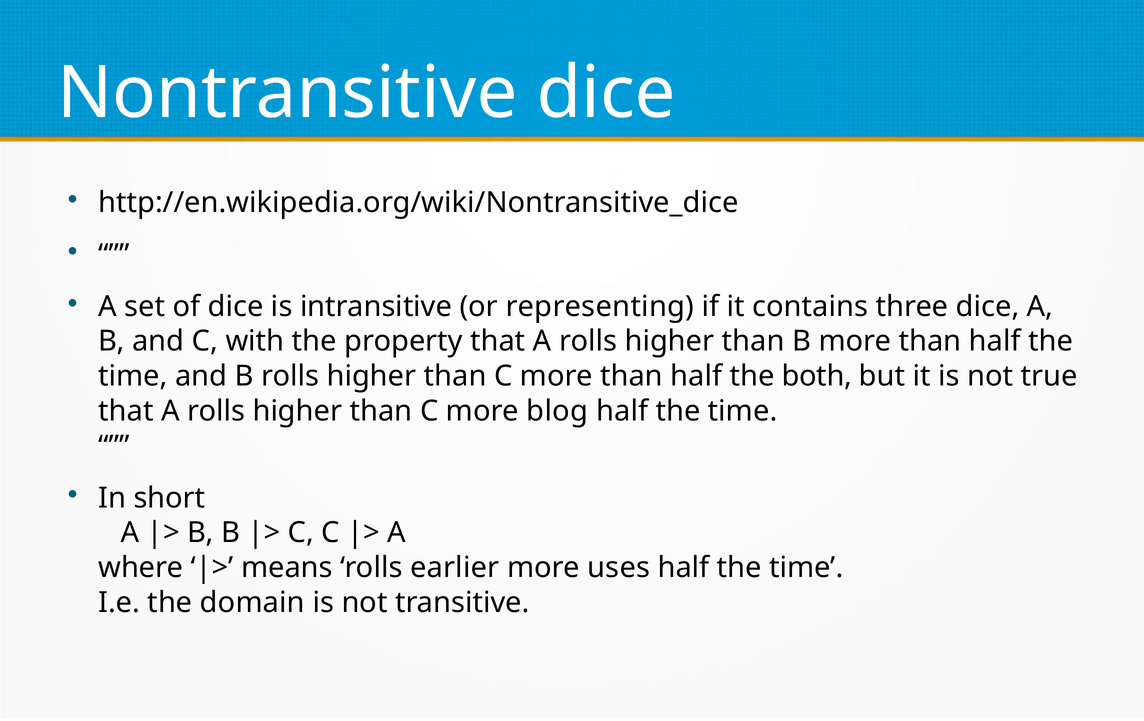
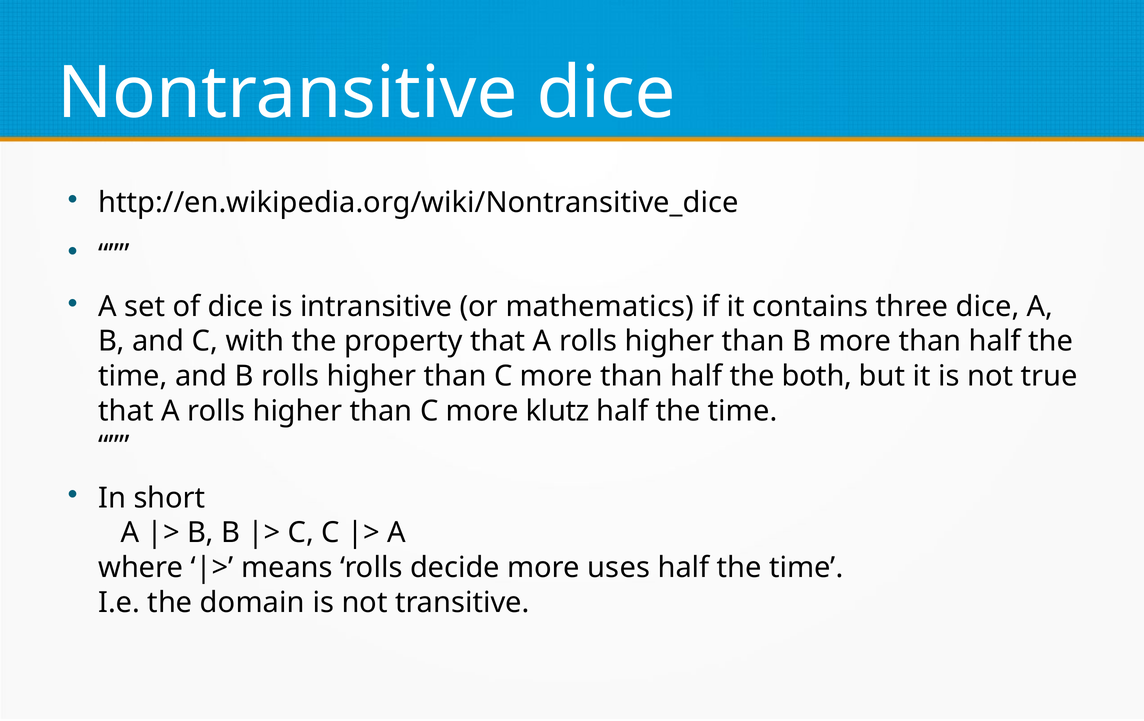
representing: representing -> mathematics
blog: blog -> klutz
earlier: earlier -> decide
